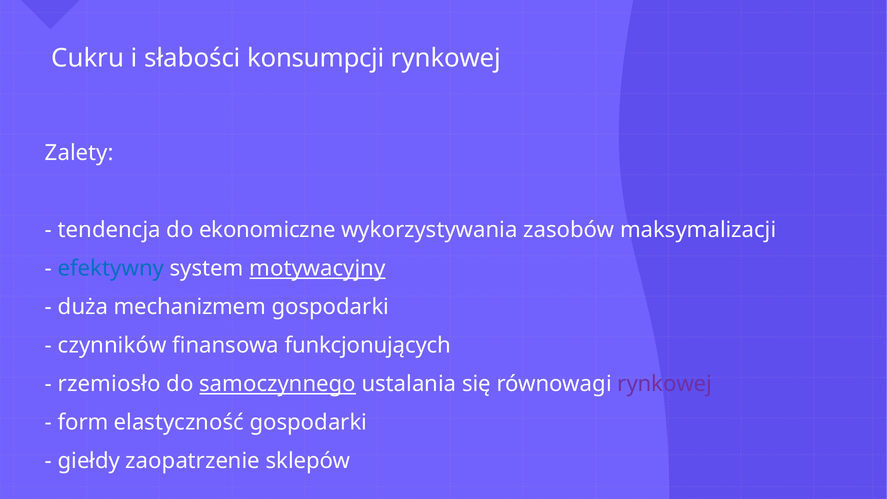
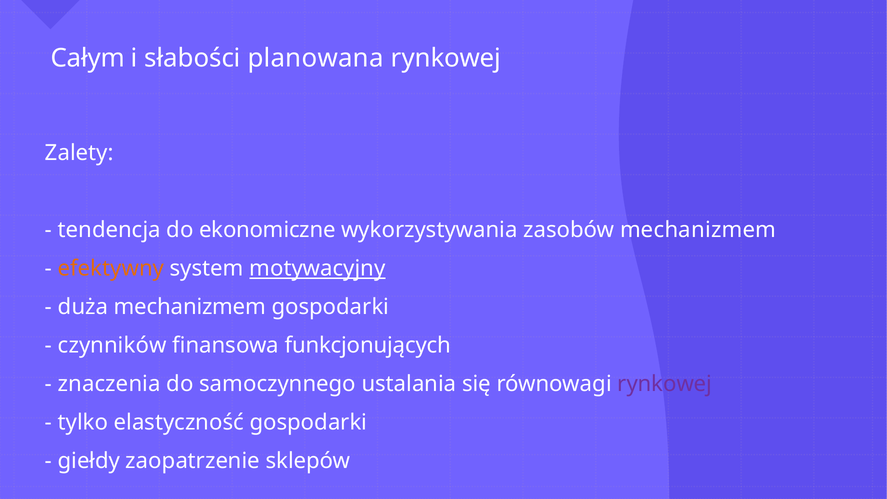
Cukru: Cukru -> Całym
konsumpcji: konsumpcji -> planowana
zasobów maksymalizacji: maksymalizacji -> mechanizmem
efektywny colour: blue -> orange
rzemiosło: rzemiosło -> znaczenia
samoczynnego underline: present -> none
form: form -> tylko
